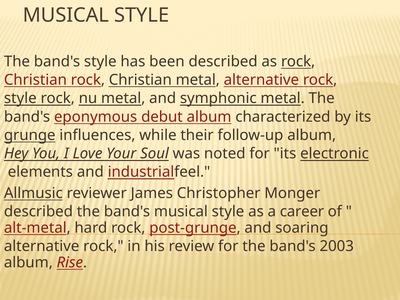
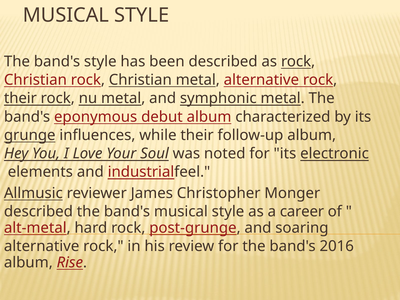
style at (20, 98): style -> their
2003: 2003 -> 2016
